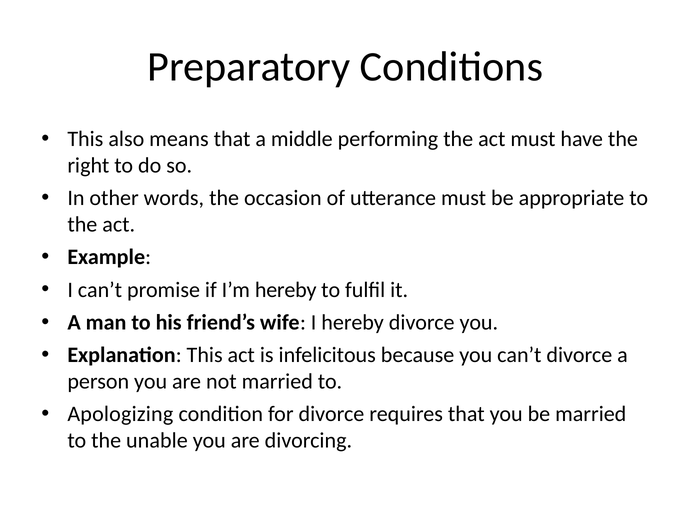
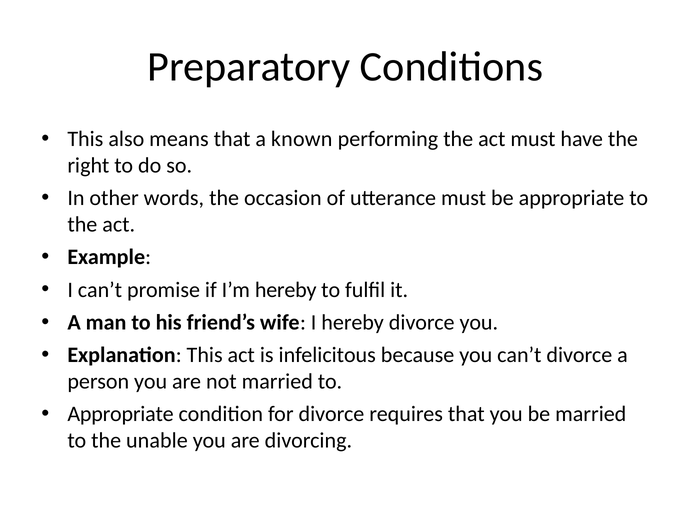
middle: middle -> known
Apologizing at (120, 414): Apologizing -> Appropriate
